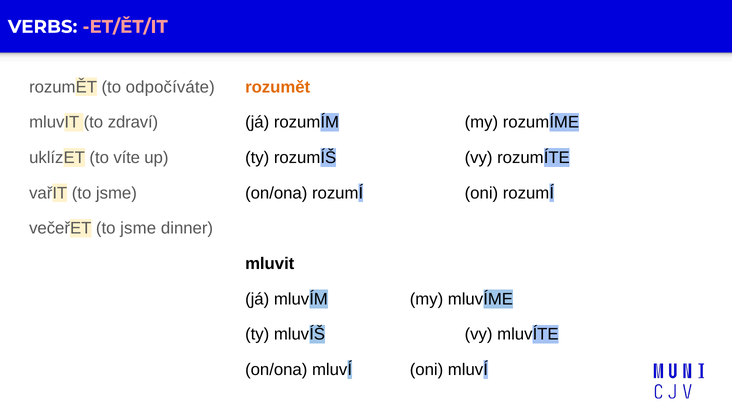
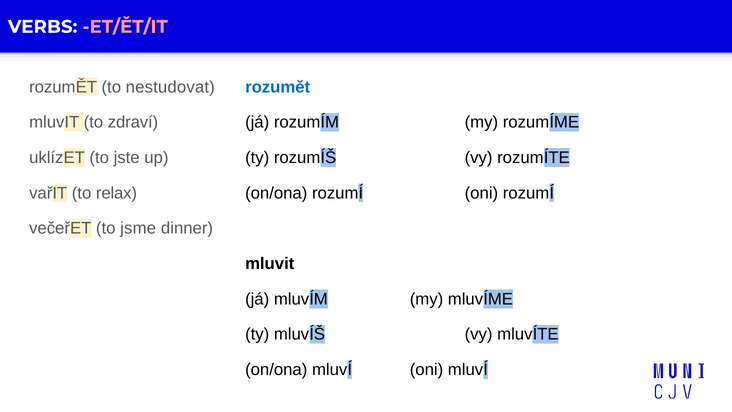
odpočíváte: odpočíváte -> nestudovat
rozumět at (278, 87) colour: orange -> blue
víte: víte -> jste
vařIT to jsme: jsme -> relax
